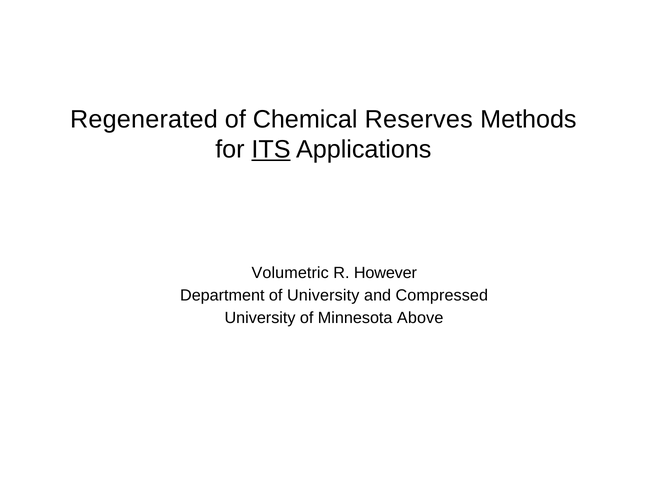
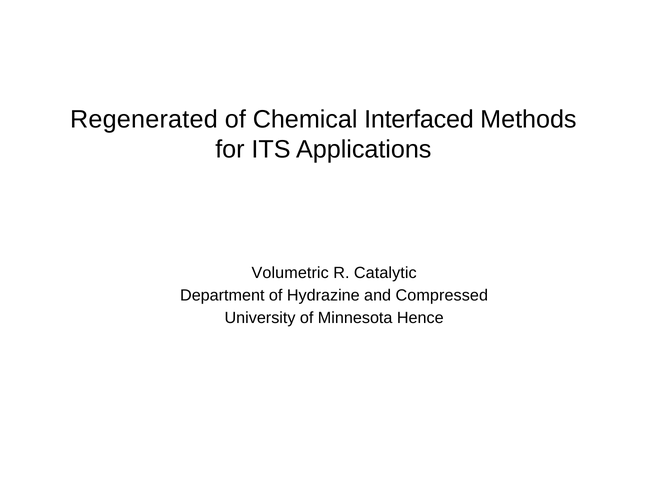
Reserves: Reserves -> Interfaced
ITS underline: present -> none
However: However -> Catalytic
of University: University -> Hydrazine
Above: Above -> Hence
